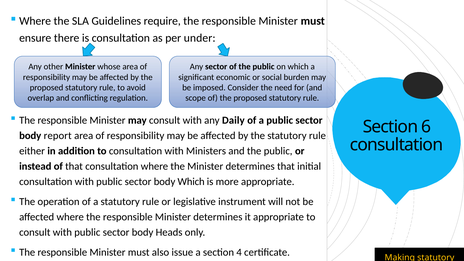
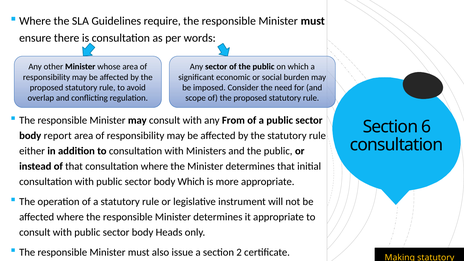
under: under -> words
Daily: Daily -> From
4: 4 -> 2
